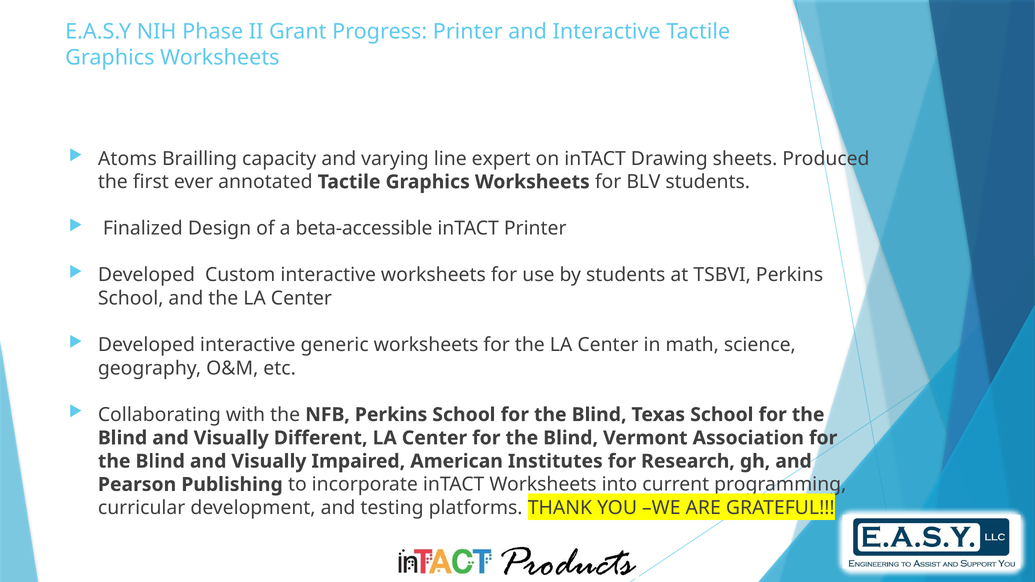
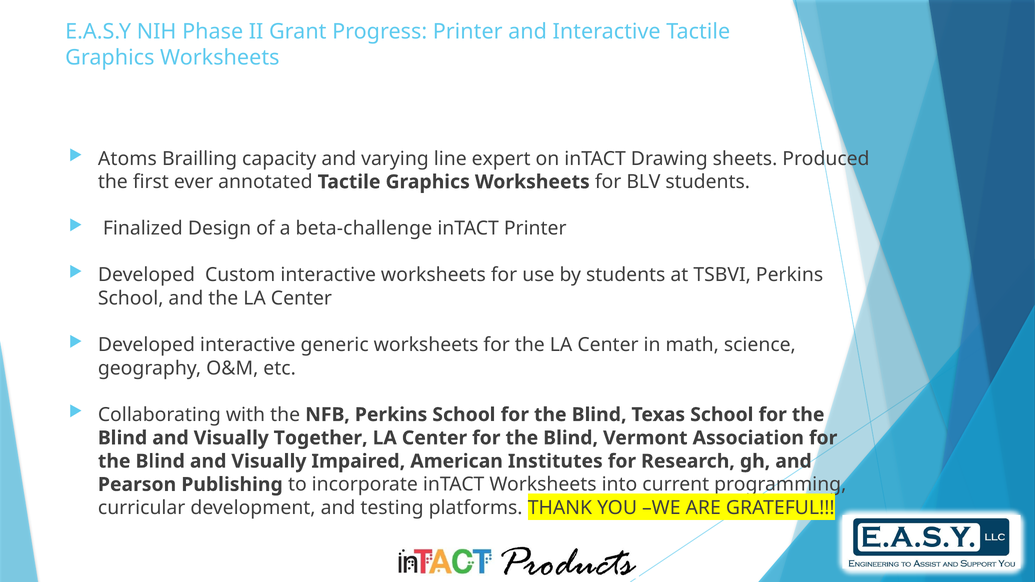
beta-accessible: beta-accessible -> beta-challenge
Different: Different -> Together
